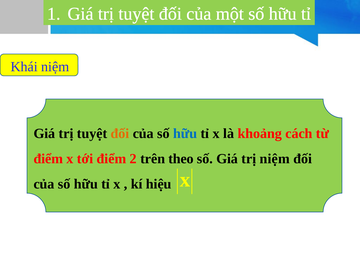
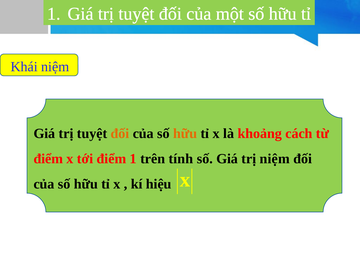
hữu at (185, 134) colour: blue -> orange
điểm 2: 2 -> 1
theo: theo -> tính
